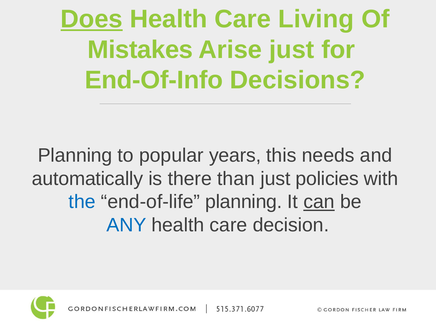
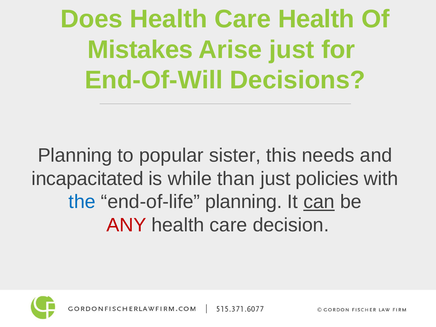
Does underline: present -> none
Care Living: Living -> Health
End-Of-Info: End-Of-Info -> End-Of-Will
years: years -> sister
automatically: automatically -> incapacitated
there: there -> while
ANY colour: blue -> red
